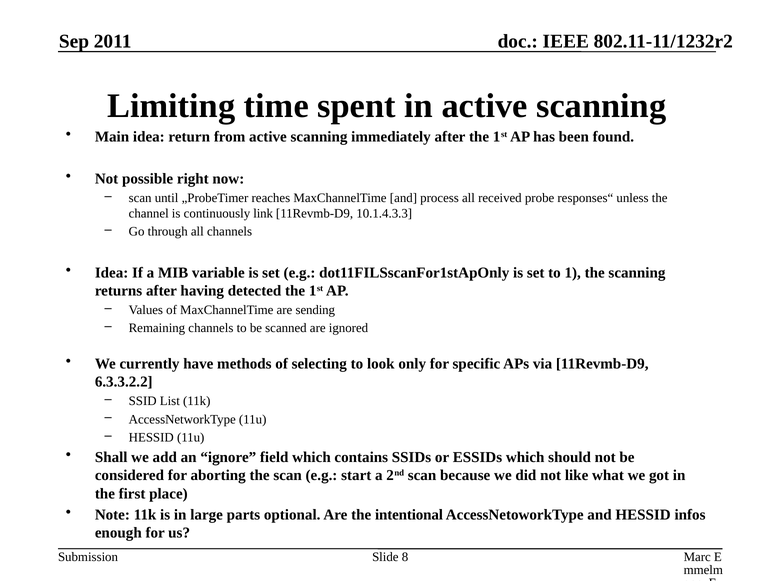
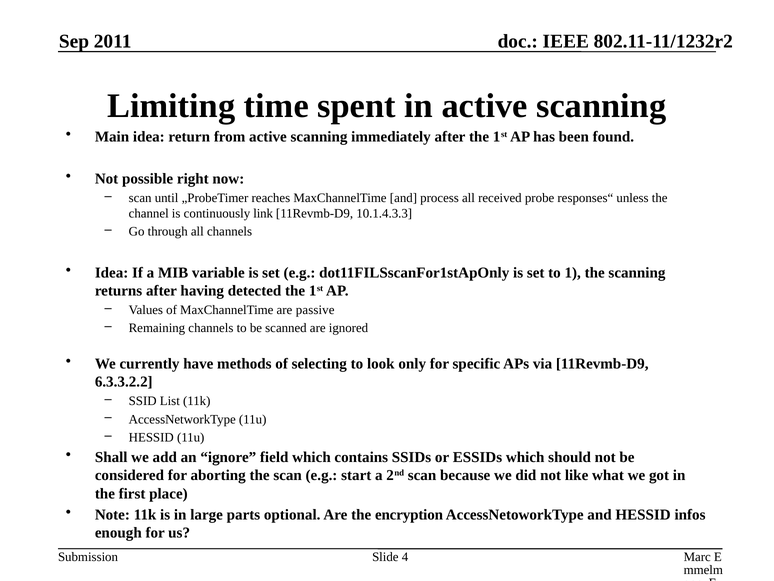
sending: sending -> passive
intentional: intentional -> encryption
8: 8 -> 4
